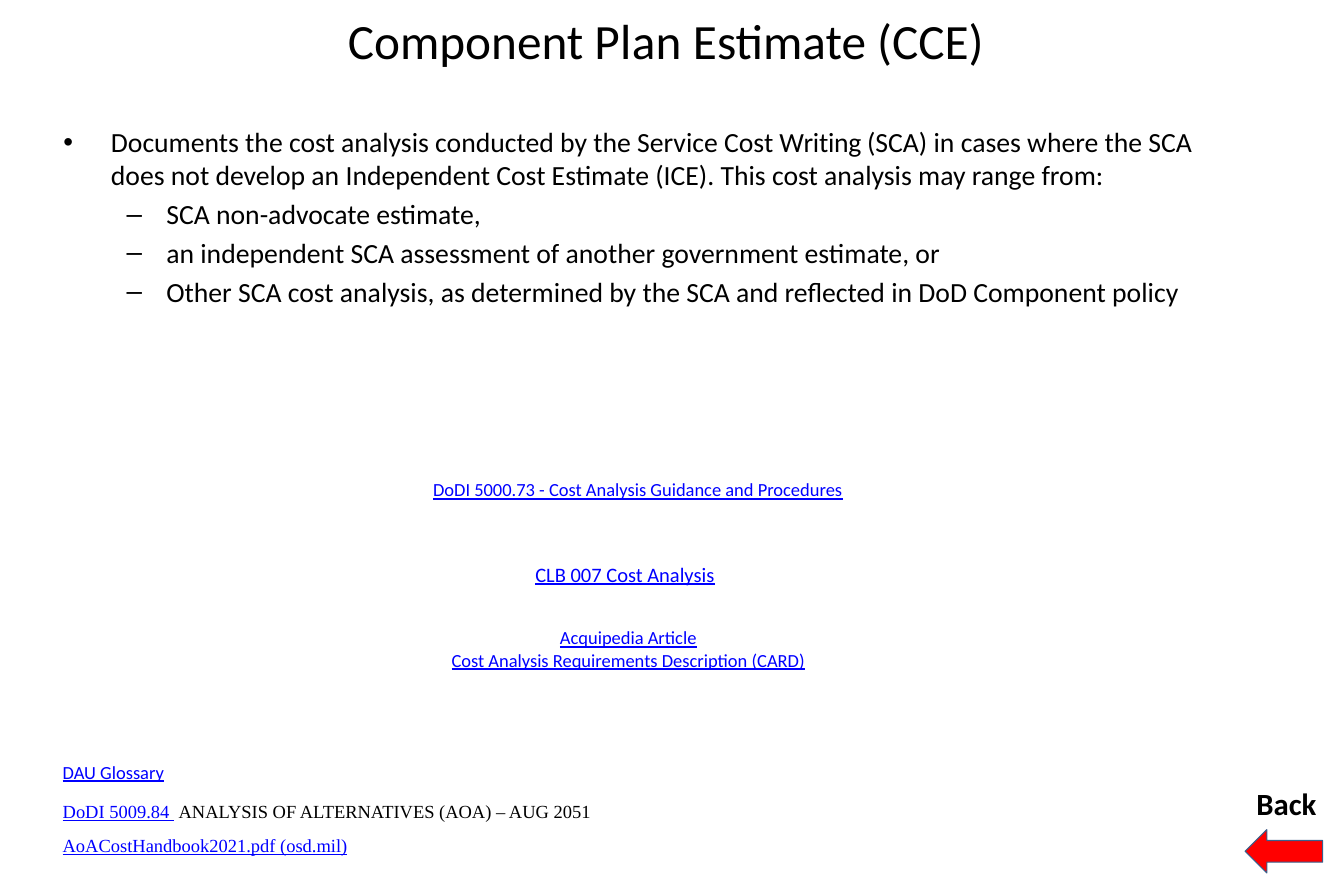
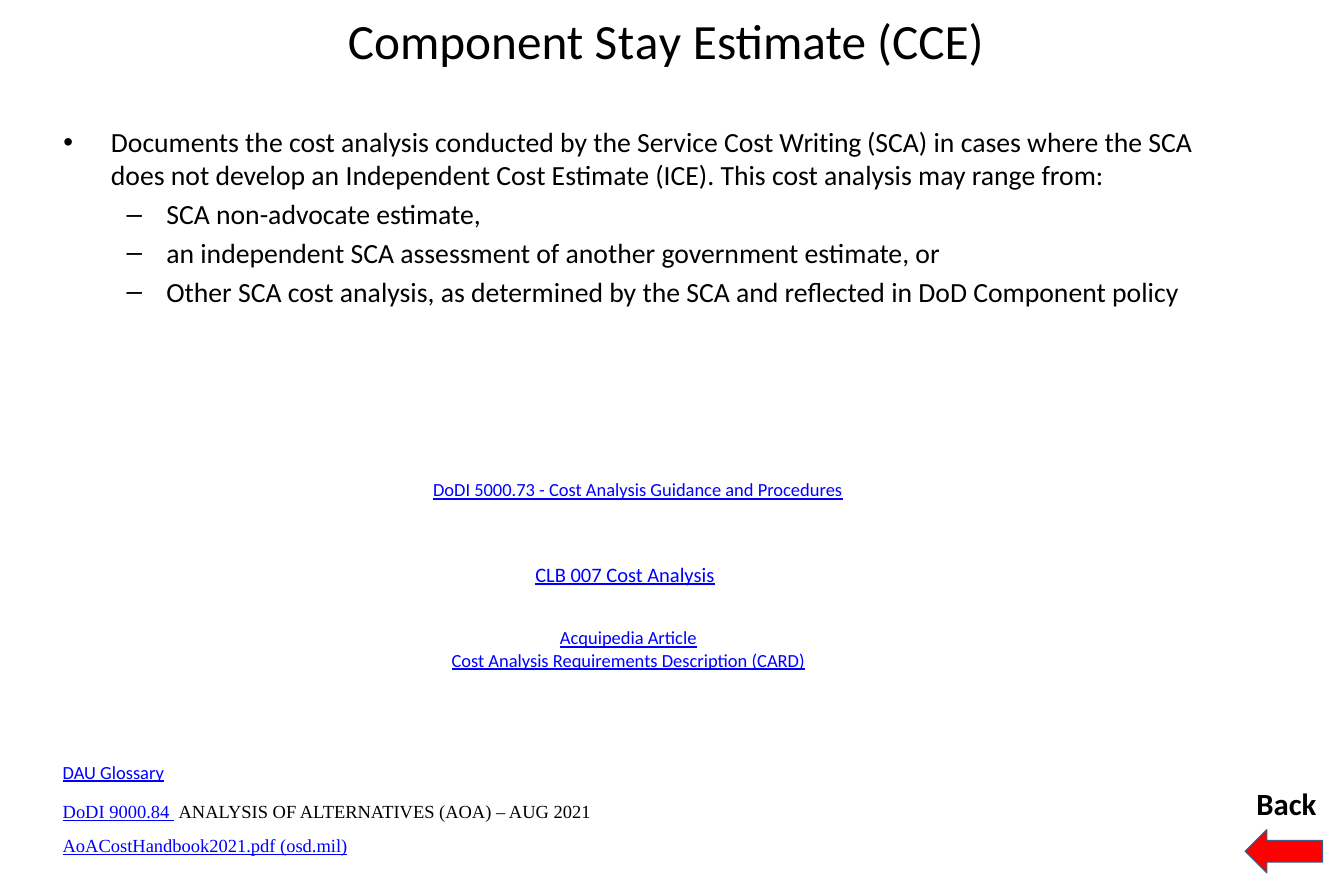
Plan: Plan -> Stay
5009.84: 5009.84 -> 9000.84
2051: 2051 -> 2021
